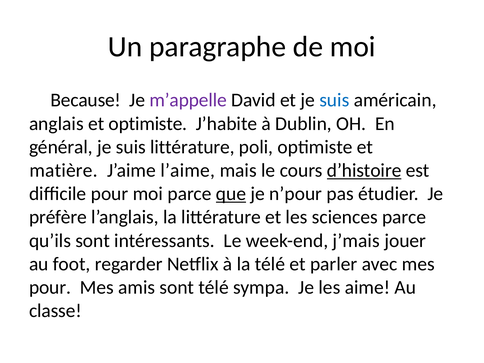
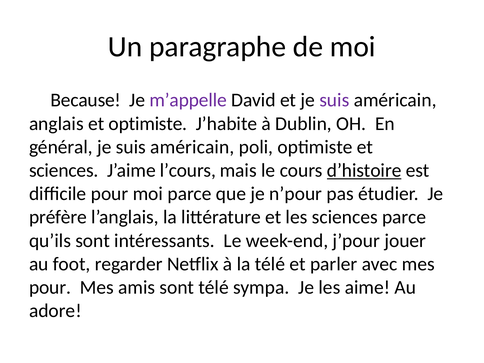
suis at (334, 100) colour: blue -> purple
général je suis littérature: littérature -> américain
matière at (64, 170): matière -> sciences
l’aime: l’aime -> l’cours
que underline: present -> none
j’mais: j’mais -> j’pour
classe: classe -> adore
